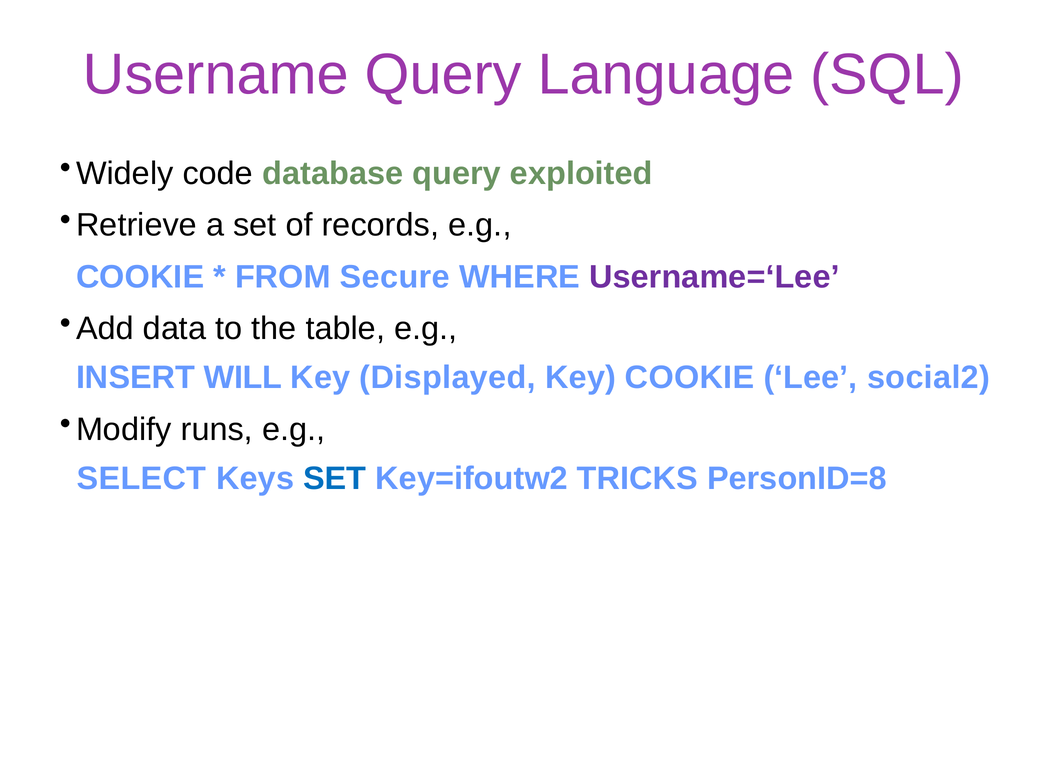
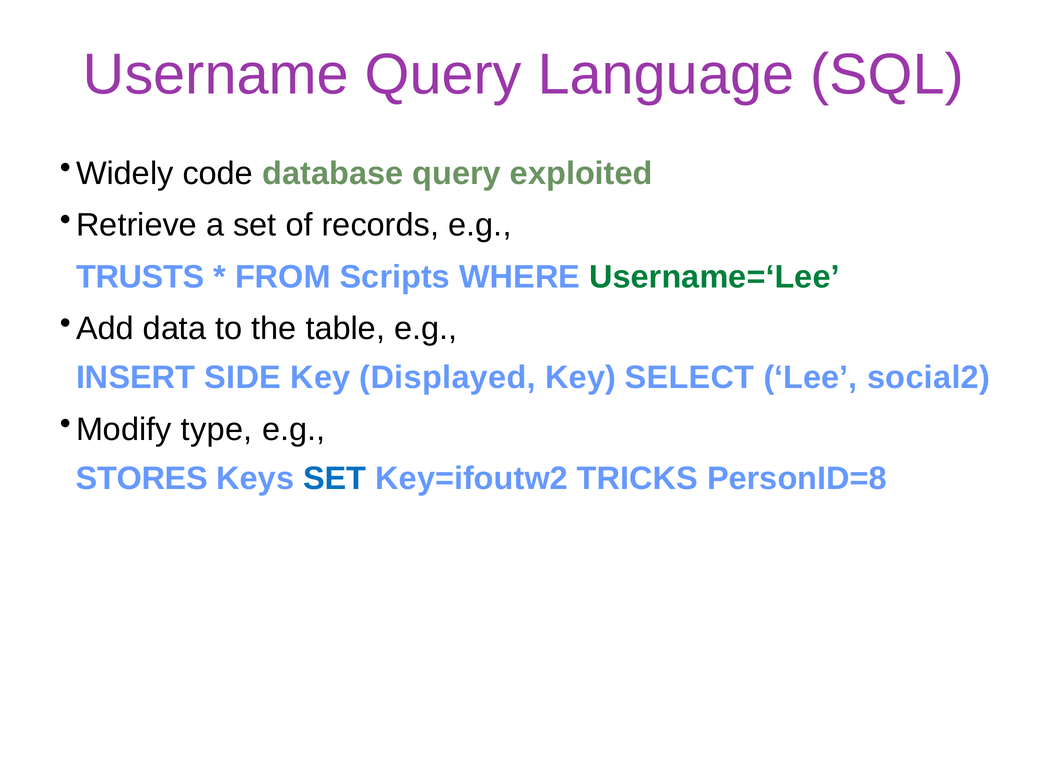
COOKIE at (140, 277): COOKIE -> TRUSTS
Secure: Secure -> Scripts
Username=‘Lee colour: purple -> green
WILL: WILL -> SIDE
Key COOKIE: COOKIE -> SELECT
runs: runs -> type
SELECT: SELECT -> STORES
